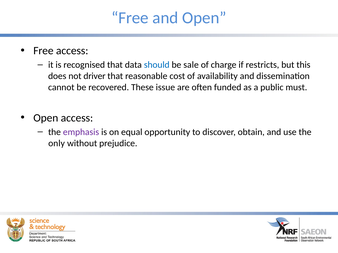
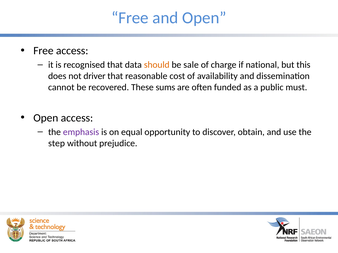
should colour: blue -> orange
restricts: restricts -> national
issue: issue -> sums
only: only -> step
